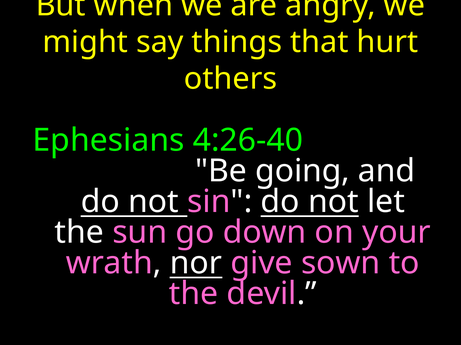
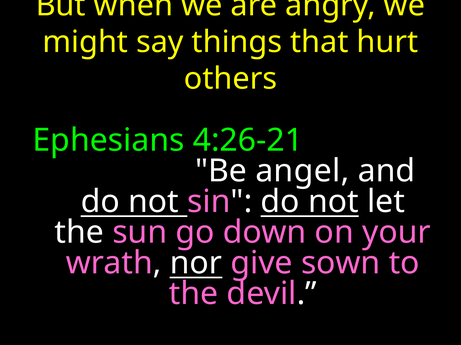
4:26-40: 4:26-40 -> 4:26-21
going: going -> angel
